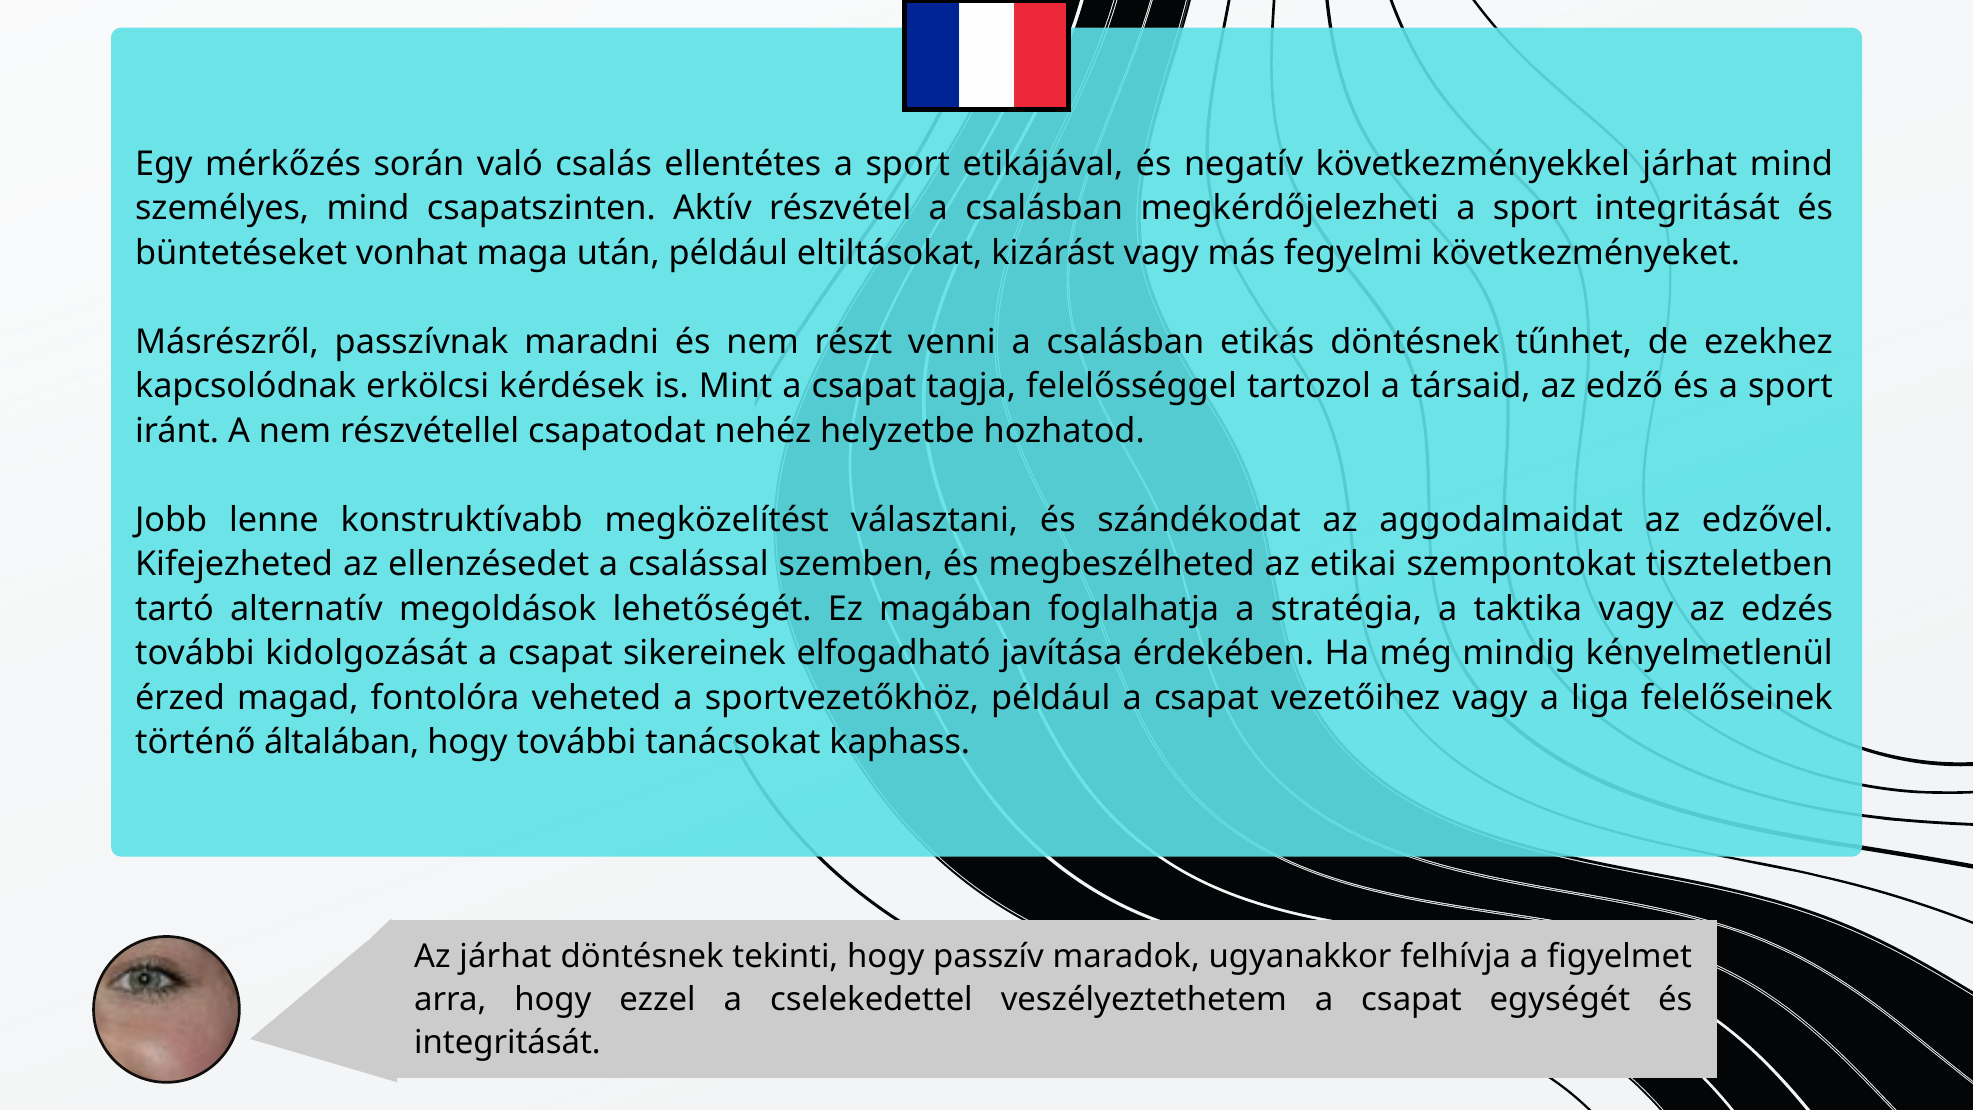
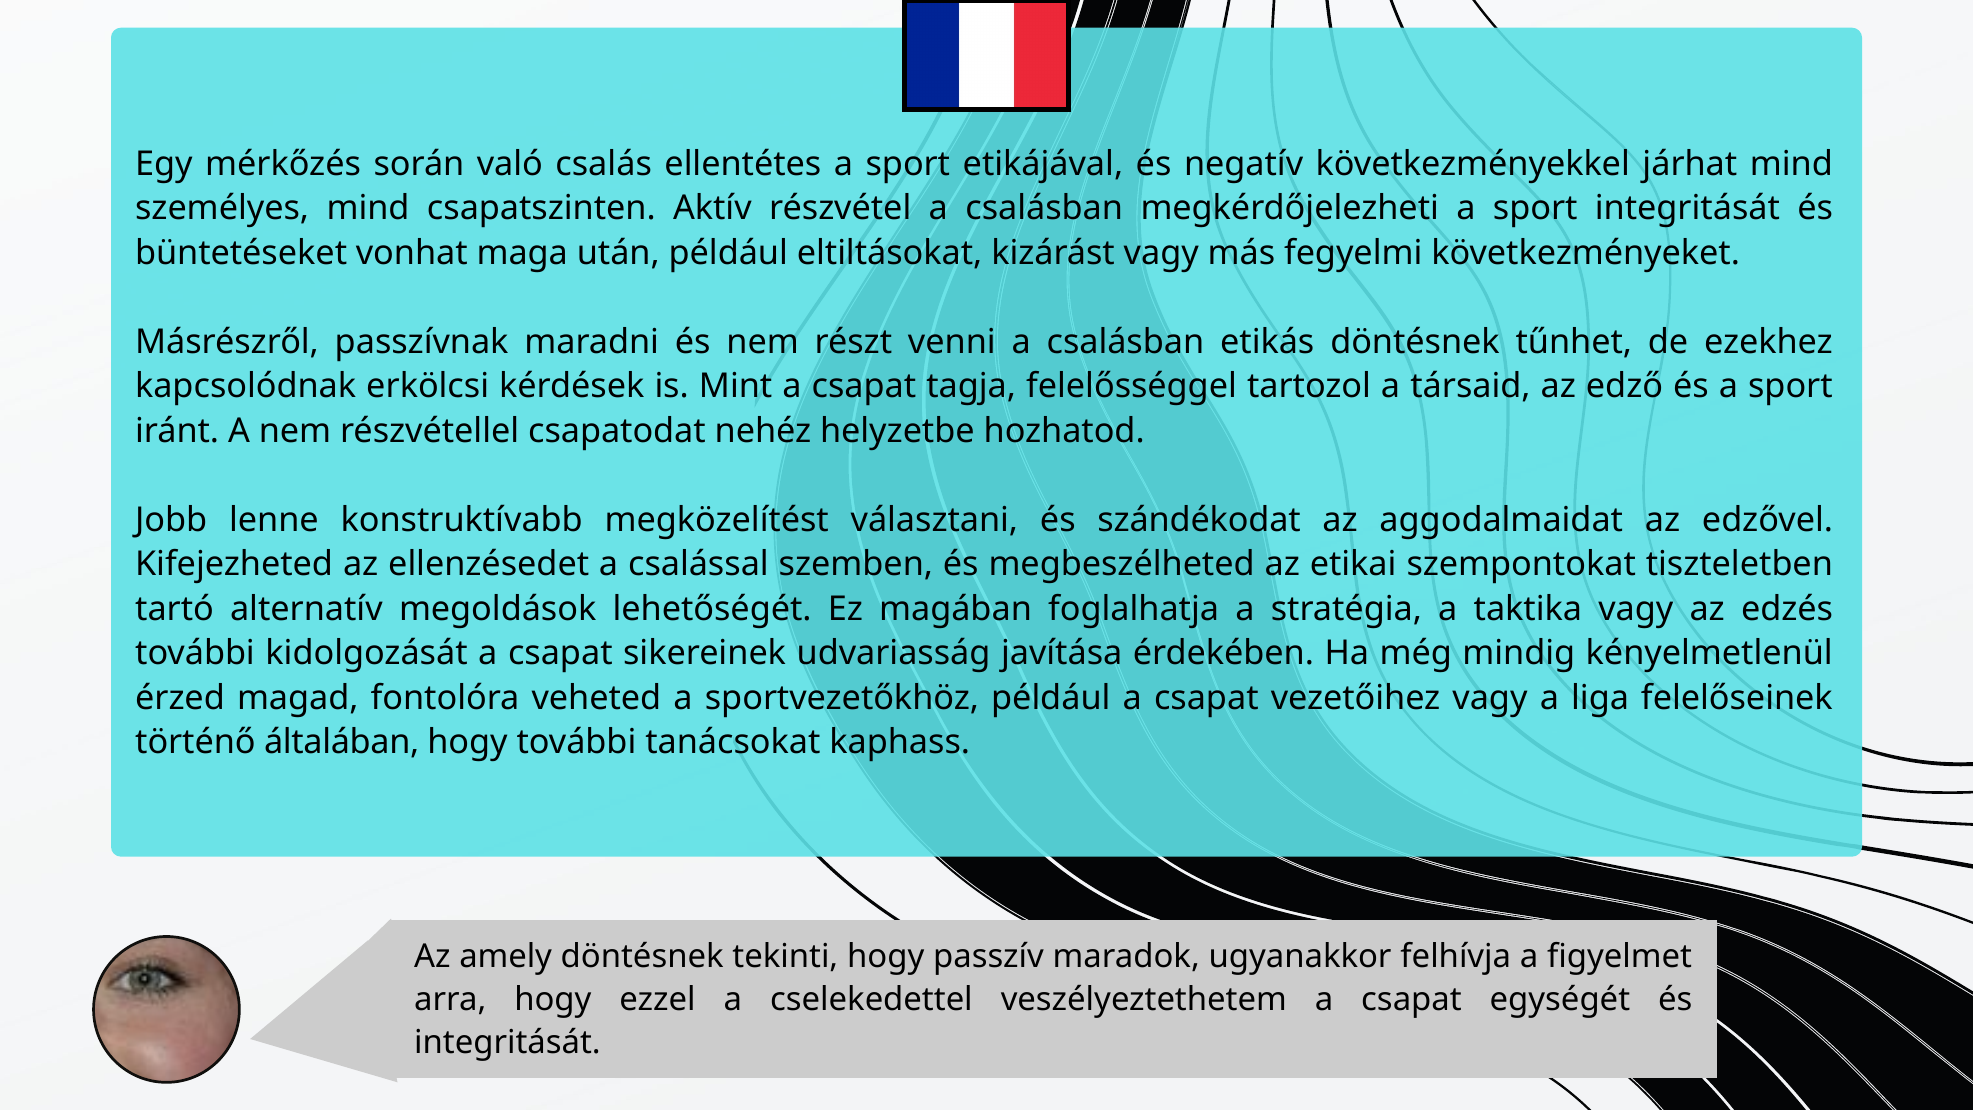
elfogadható: elfogadható -> udvariasság
Az járhat: járhat -> amely
